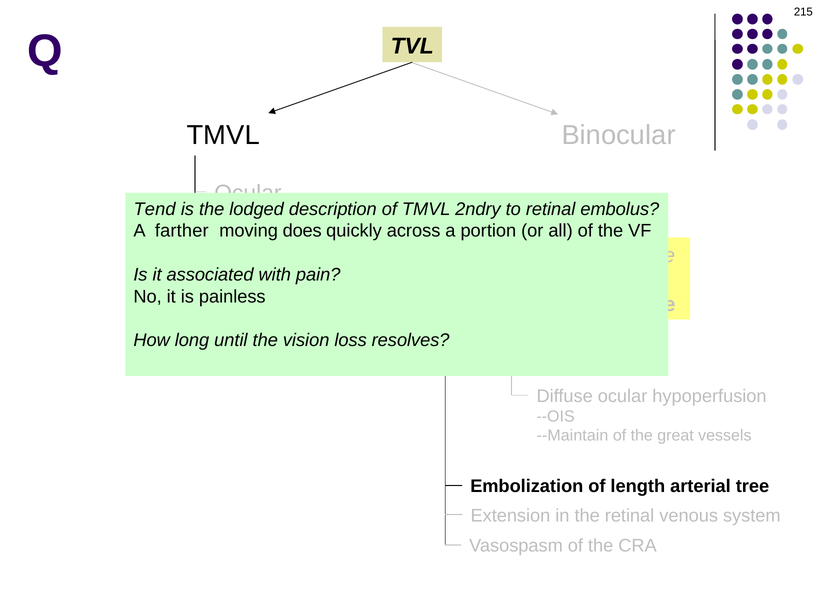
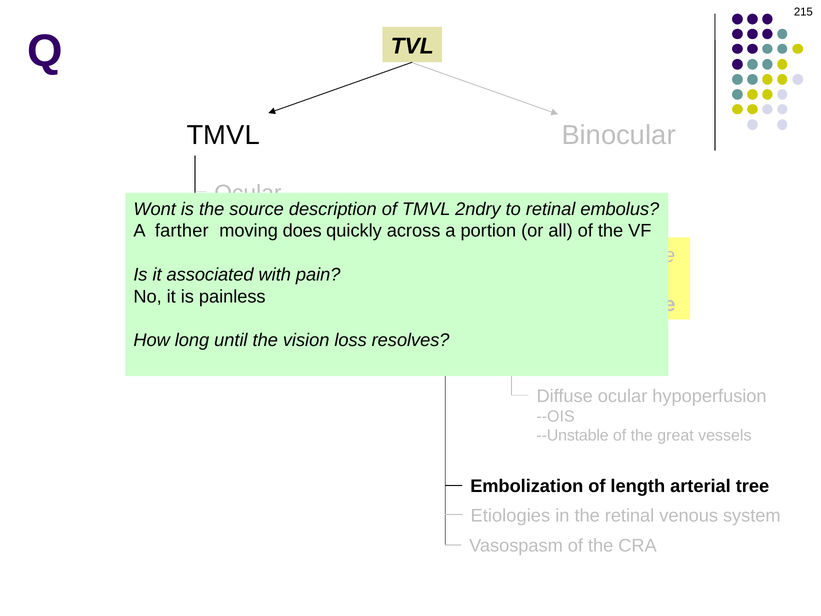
Tend: Tend -> Wont
lodged: lodged -> source
--Maintain: --Maintain -> --Unstable
Extension: Extension -> Etiologies
